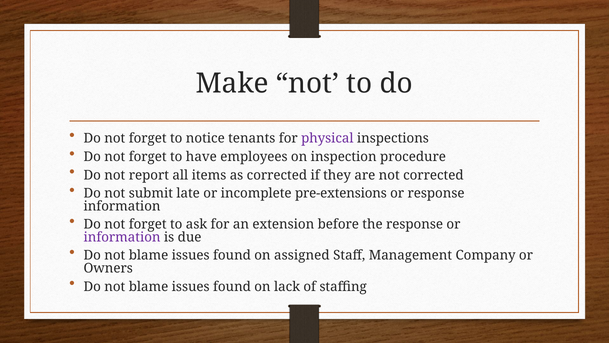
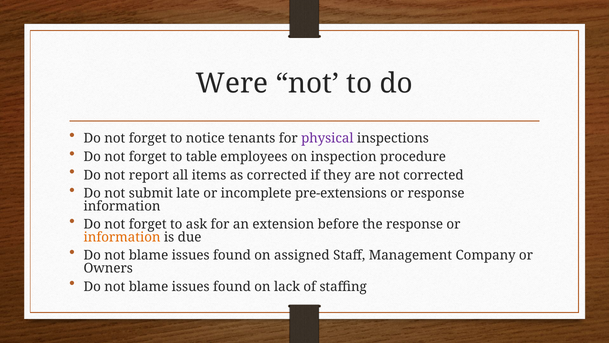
Make: Make -> Were
have: have -> table
information at (122, 237) colour: purple -> orange
